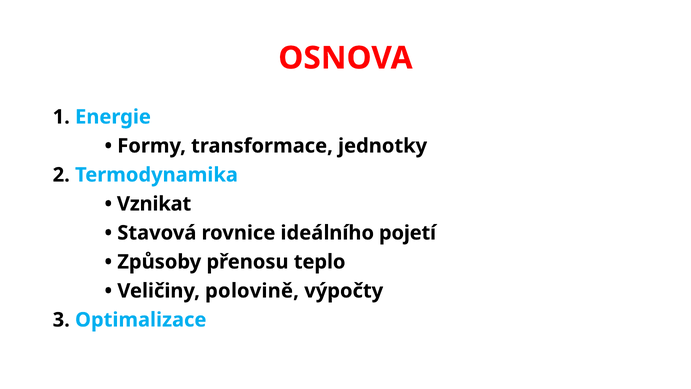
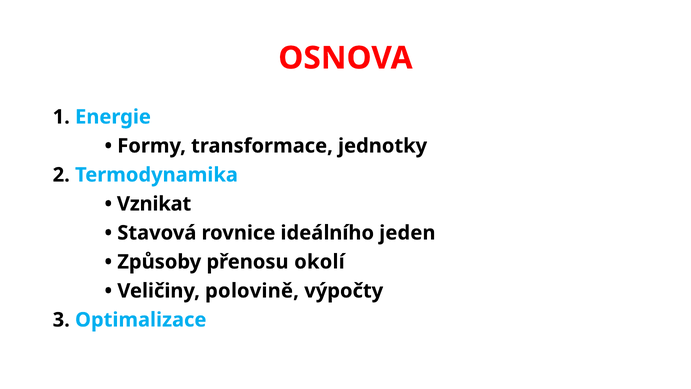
pojetí: pojetí -> jeden
teplo: teplo -> okolí
